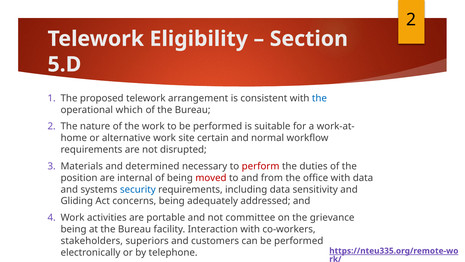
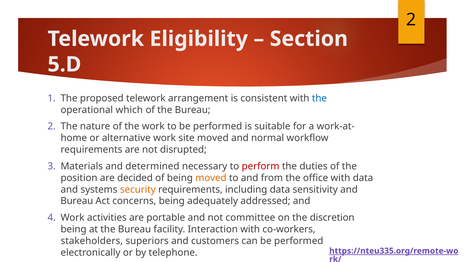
site certain: certain -> moved
internal: internal -> decided
moved at (211, 178) colour: red -> orange
security colour: blue -> orange
Gliding at (77, 201): Gliding -> Bureau
grievance: grievance -> discretion
